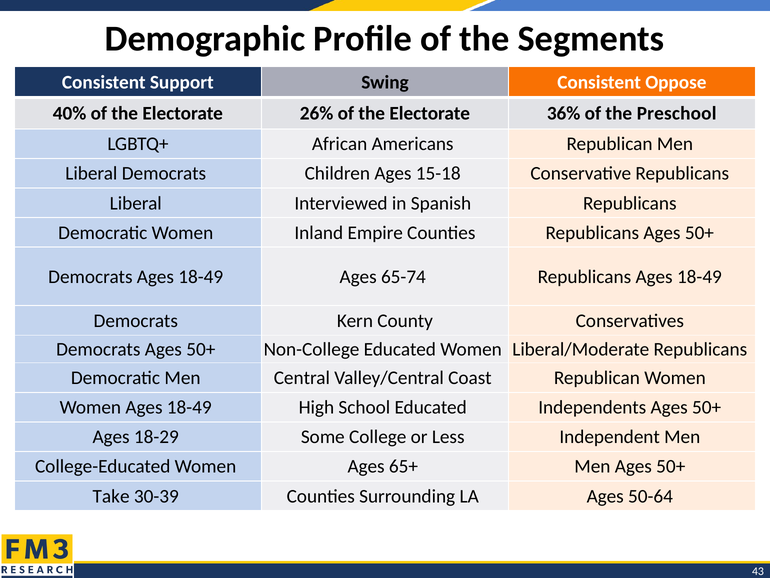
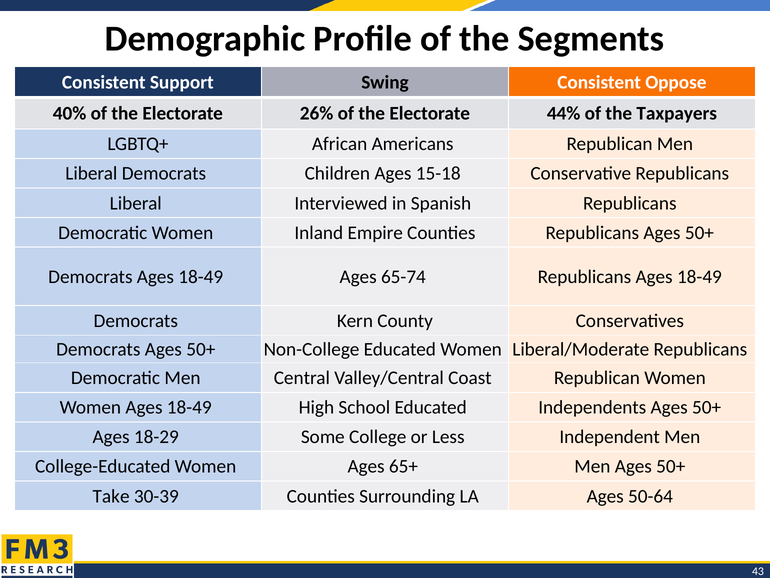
36%: 36% -> 44%
Preschool: Preschool -> Taxpayers
